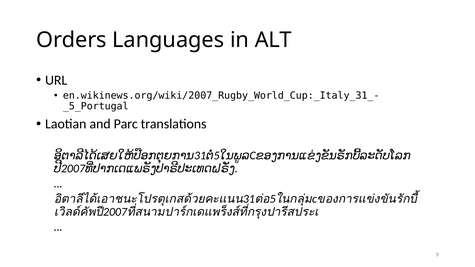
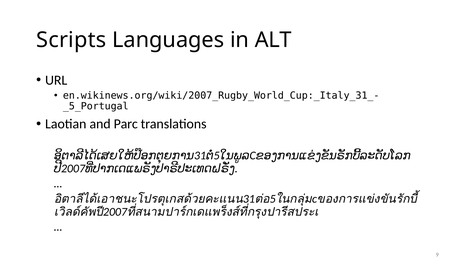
Orders: Orders -> Scripts
